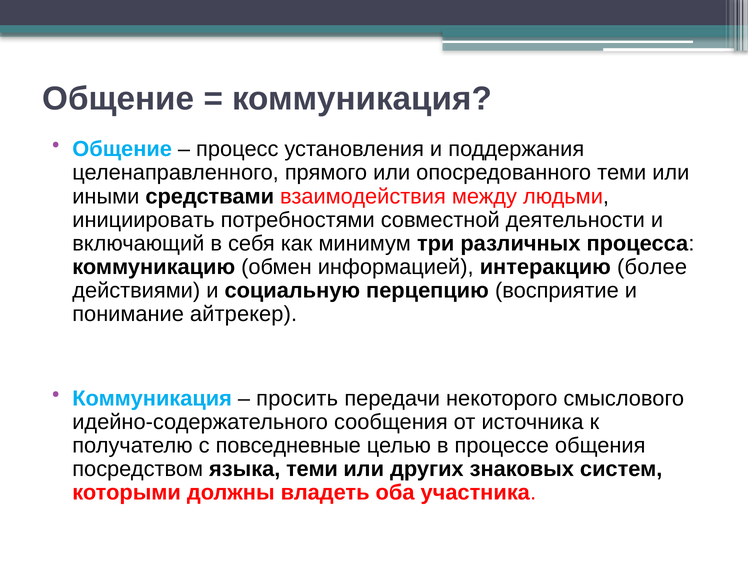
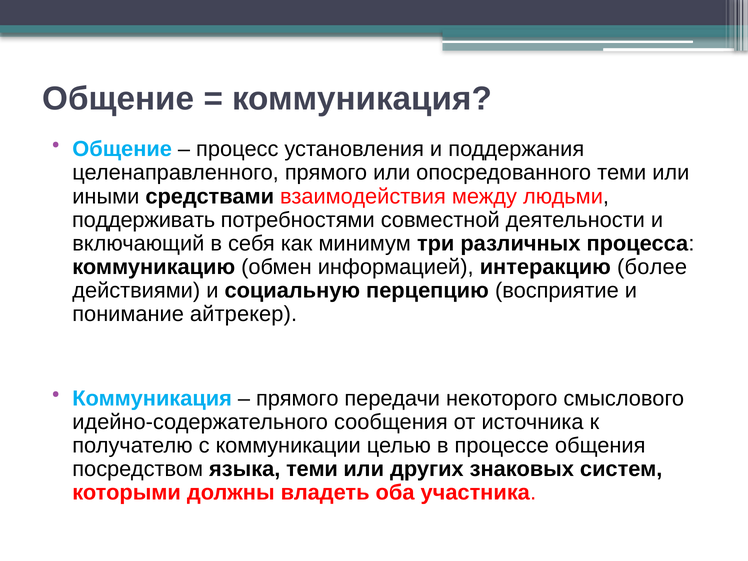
инициировать: инициировать -> поддерживать
просить at (297, 398): просить -> прямого
повседневные: повседневные -> коммуникации
